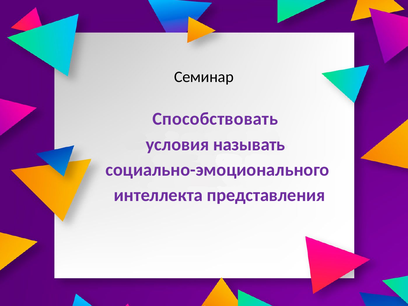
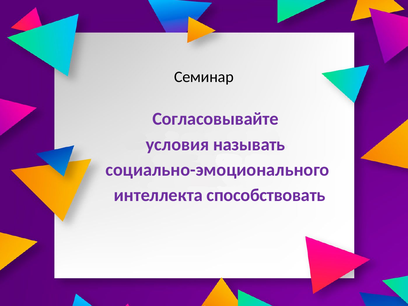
Способствовать: Способствовать -> Согласовывайте
представления: представления -> способствовать
